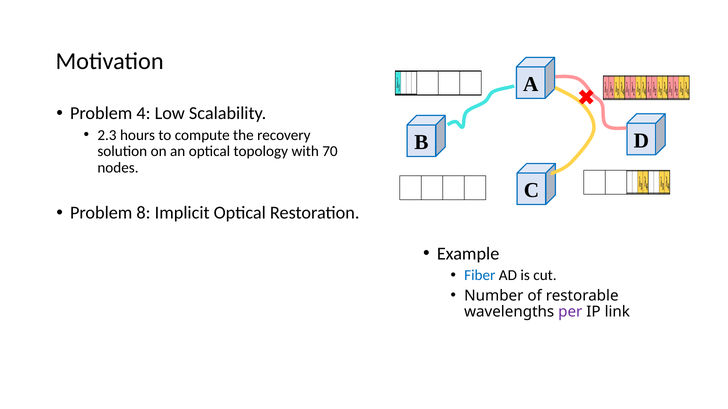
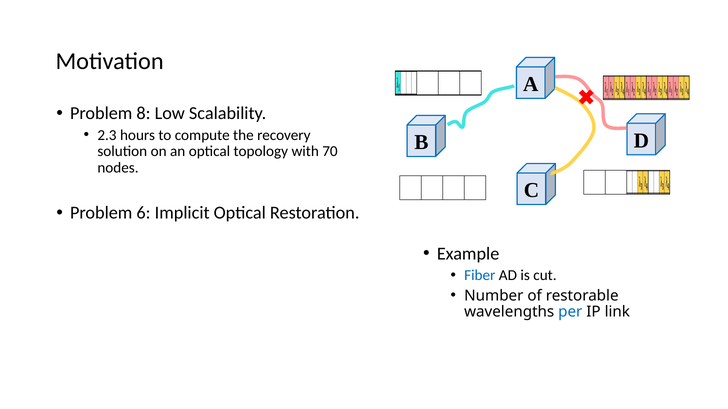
4: 4 -> 8
8: 8 -> 6
per colour: purple -> blue
